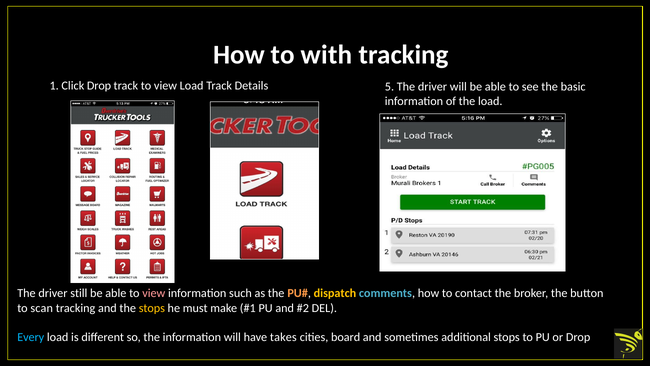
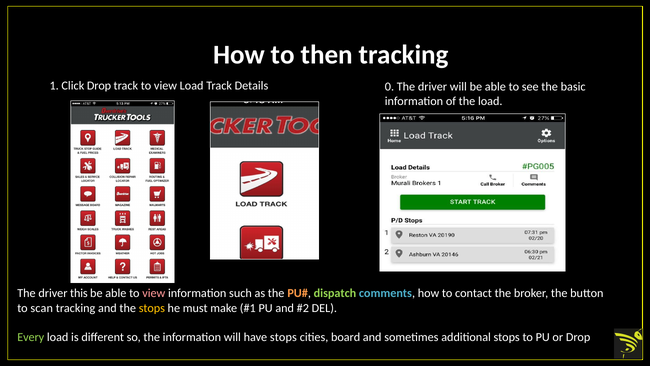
with: with -> then
5: 5 -> 0
still: still -> this
dispatch colour: yellow -> light green
Every colour: light blue -> light green
have takes: takes -> stops
